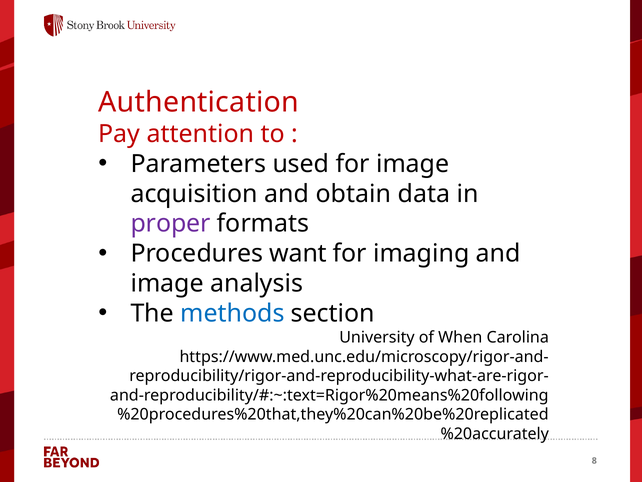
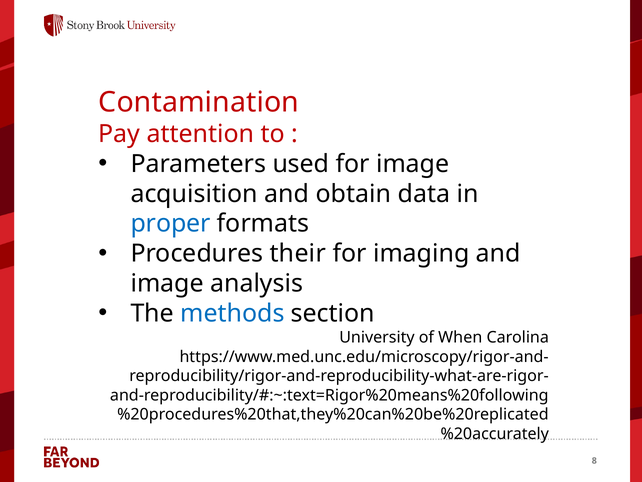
Authentication: Authentication -> Contamination
proper colour: purple -> blue
want: want -> their
